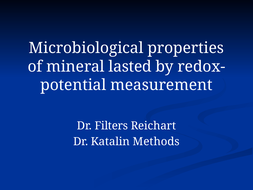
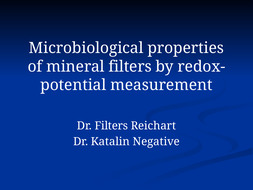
mineral lasted: lasted -> filters
Methods: Methods -> Negative
